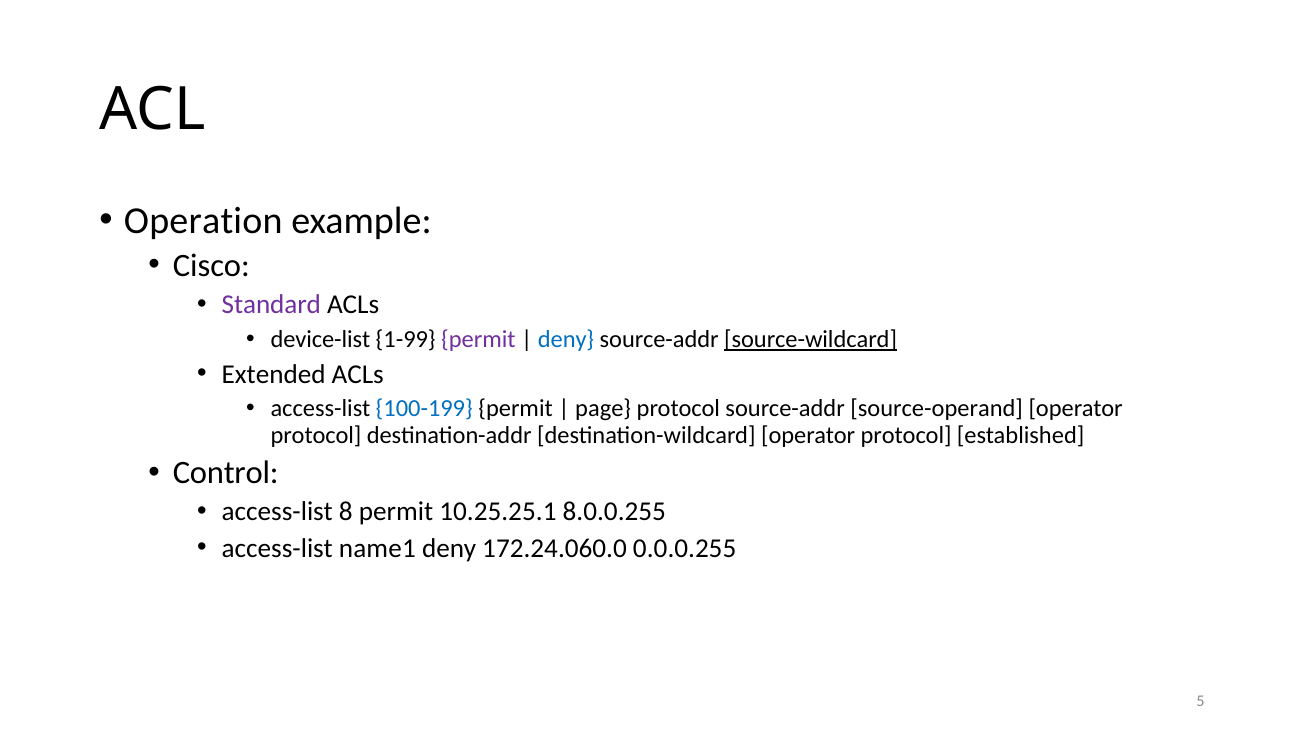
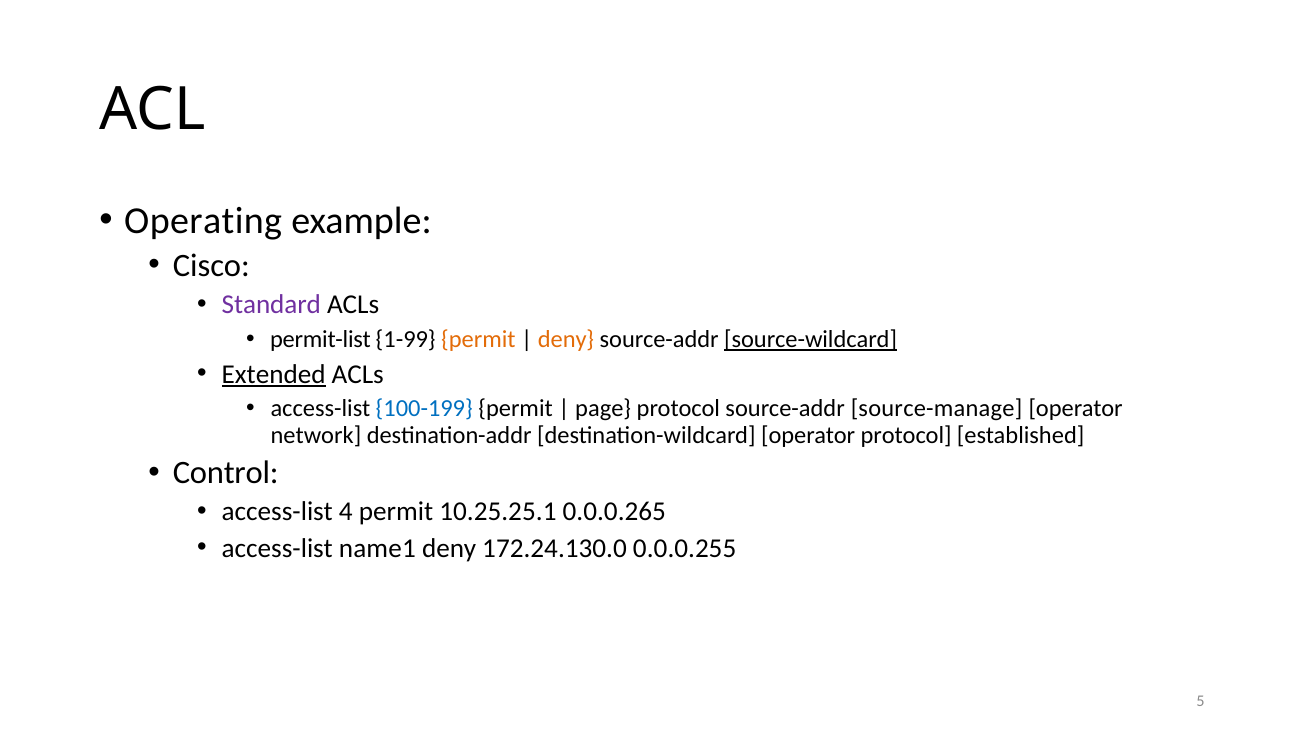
Operation: Operation -> Operating
device-list: device-list -> permit-list
permit at (478, 339) colour: purple -> orange
deny at (566, 339) colour: blue -> orange
Extended underline: none -> present
source-operand: source-operand -> source-manage
protocol at (316, 435): protocol -> network
8: 8 -> 4
8.0.0.255: 8.0.0.255 -> 0.0.0.265
172.24.060.0: 172.24.060.0 -> 172.24.130.0
